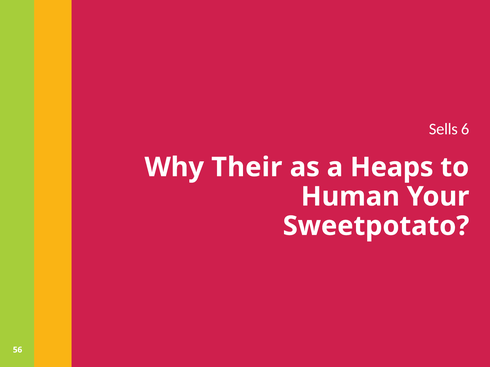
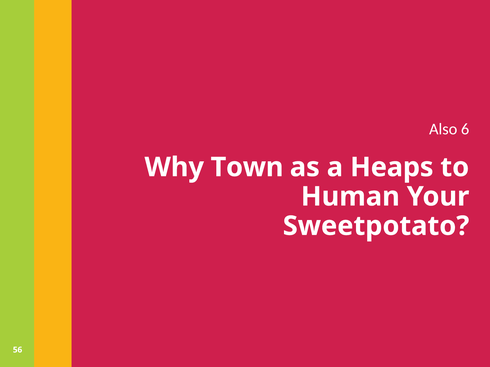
Sells: Sells -> Also
Their: Their -> Town
